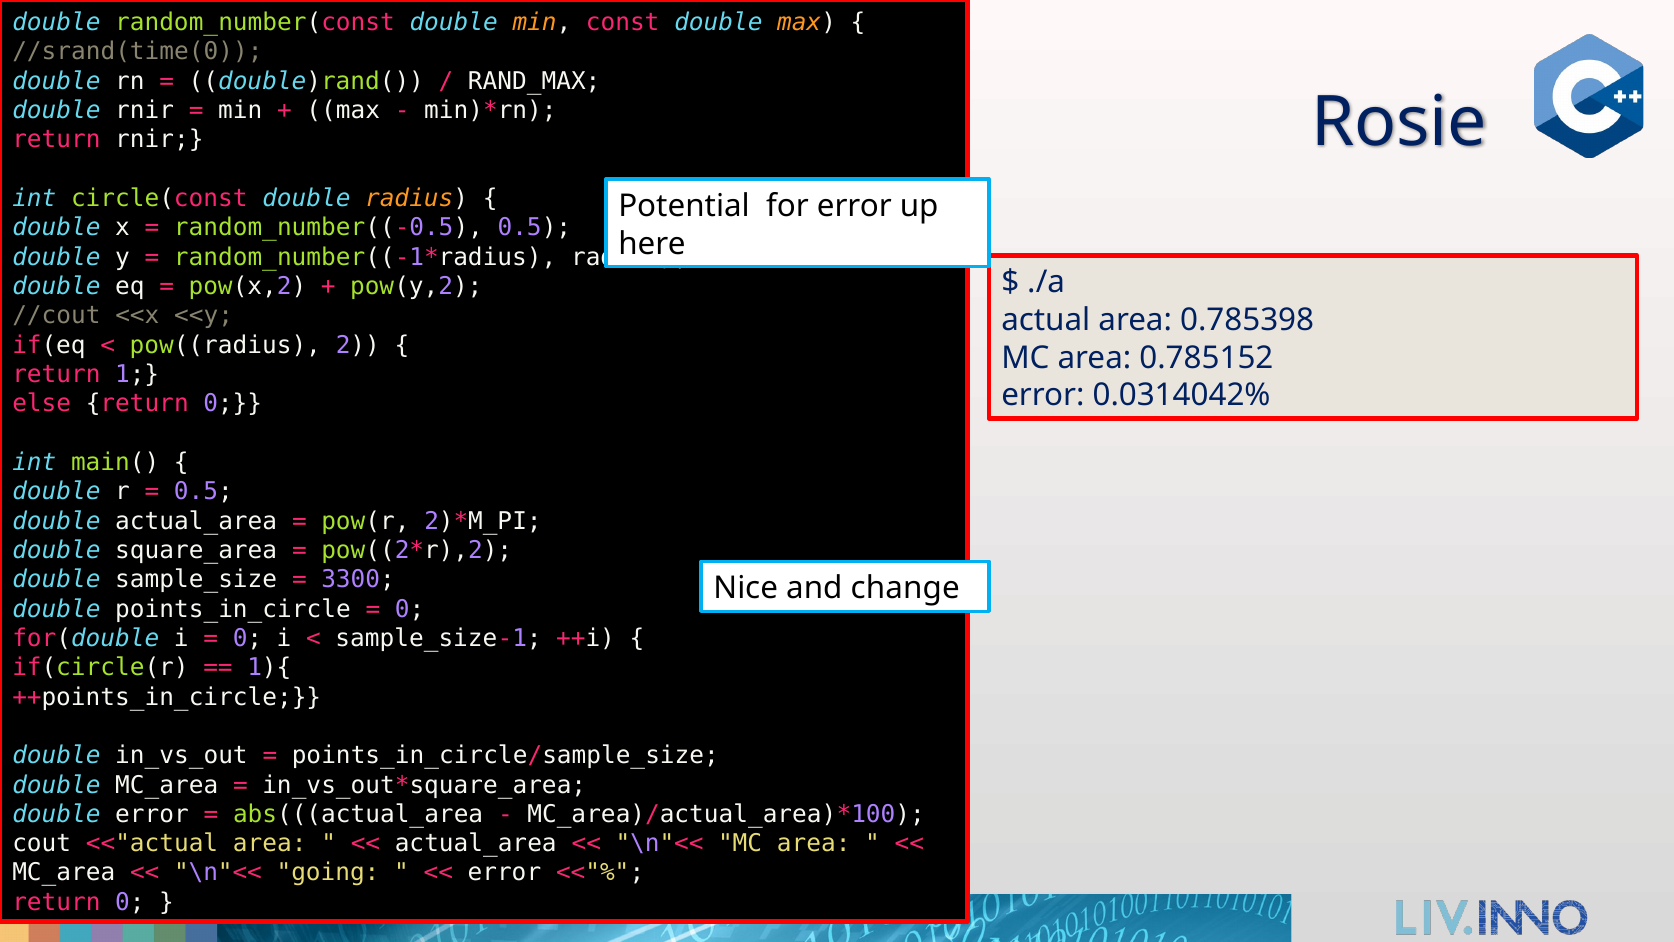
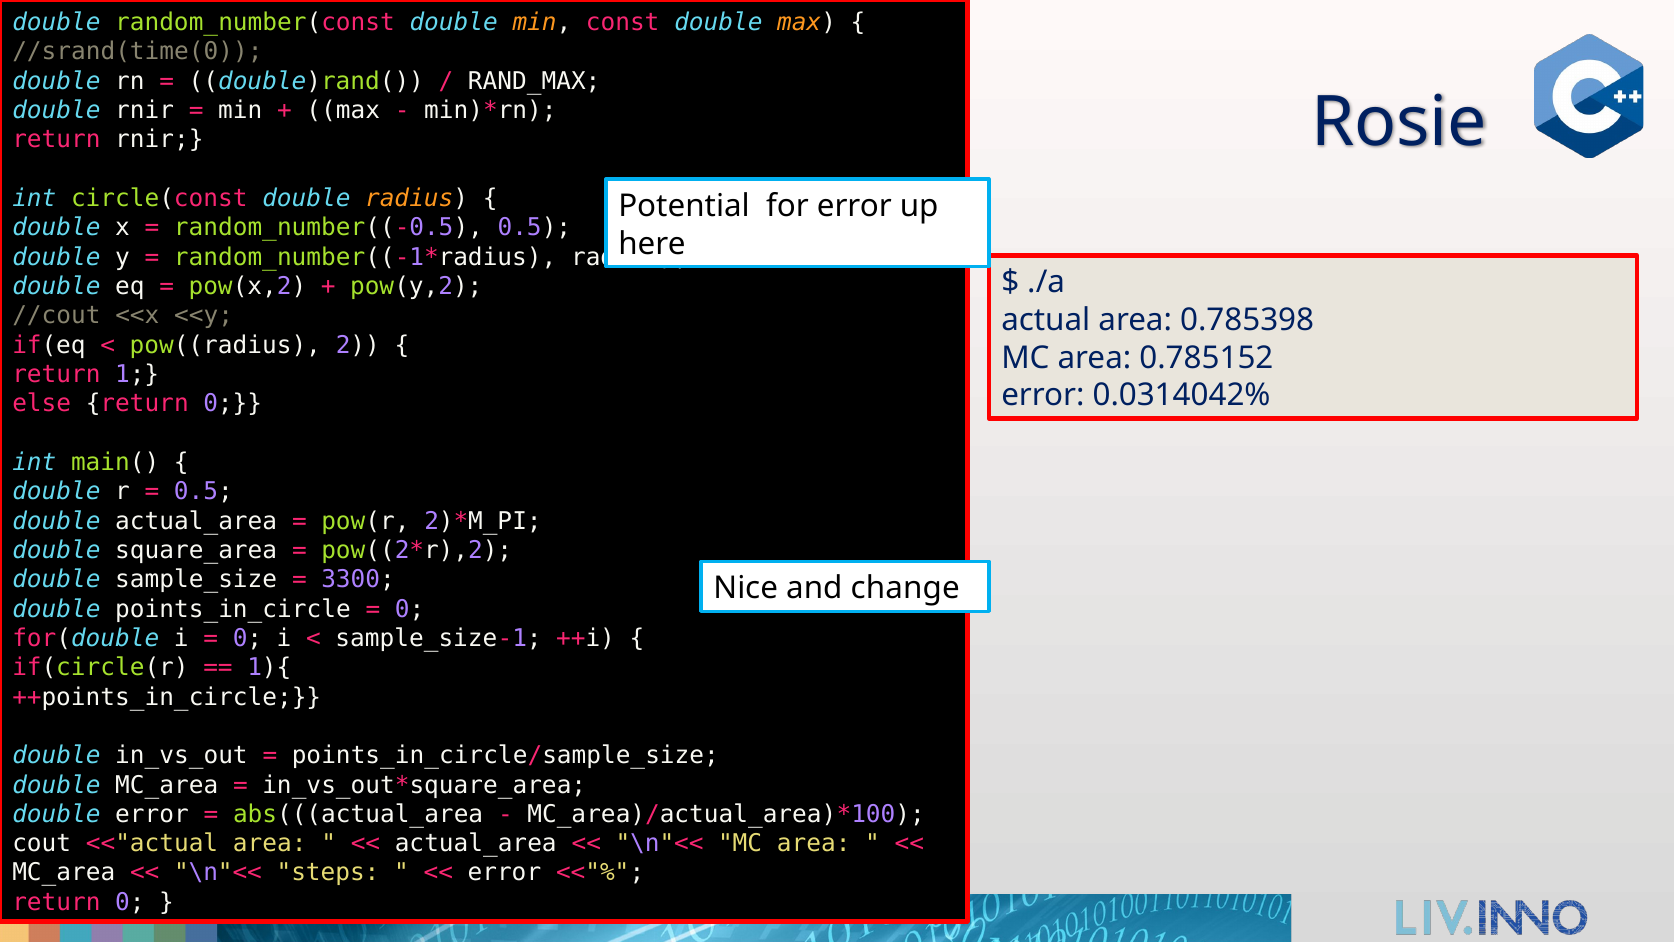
going: going -> steps
